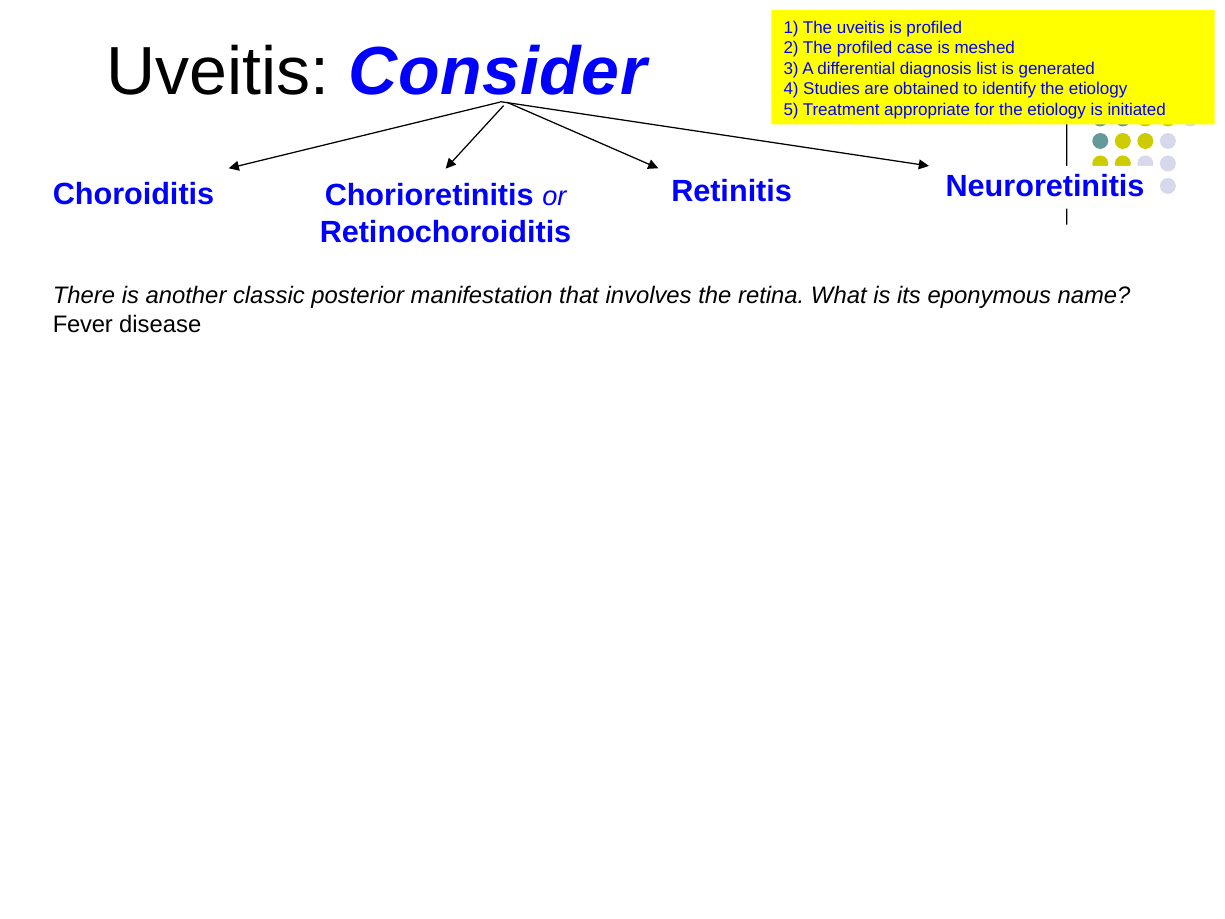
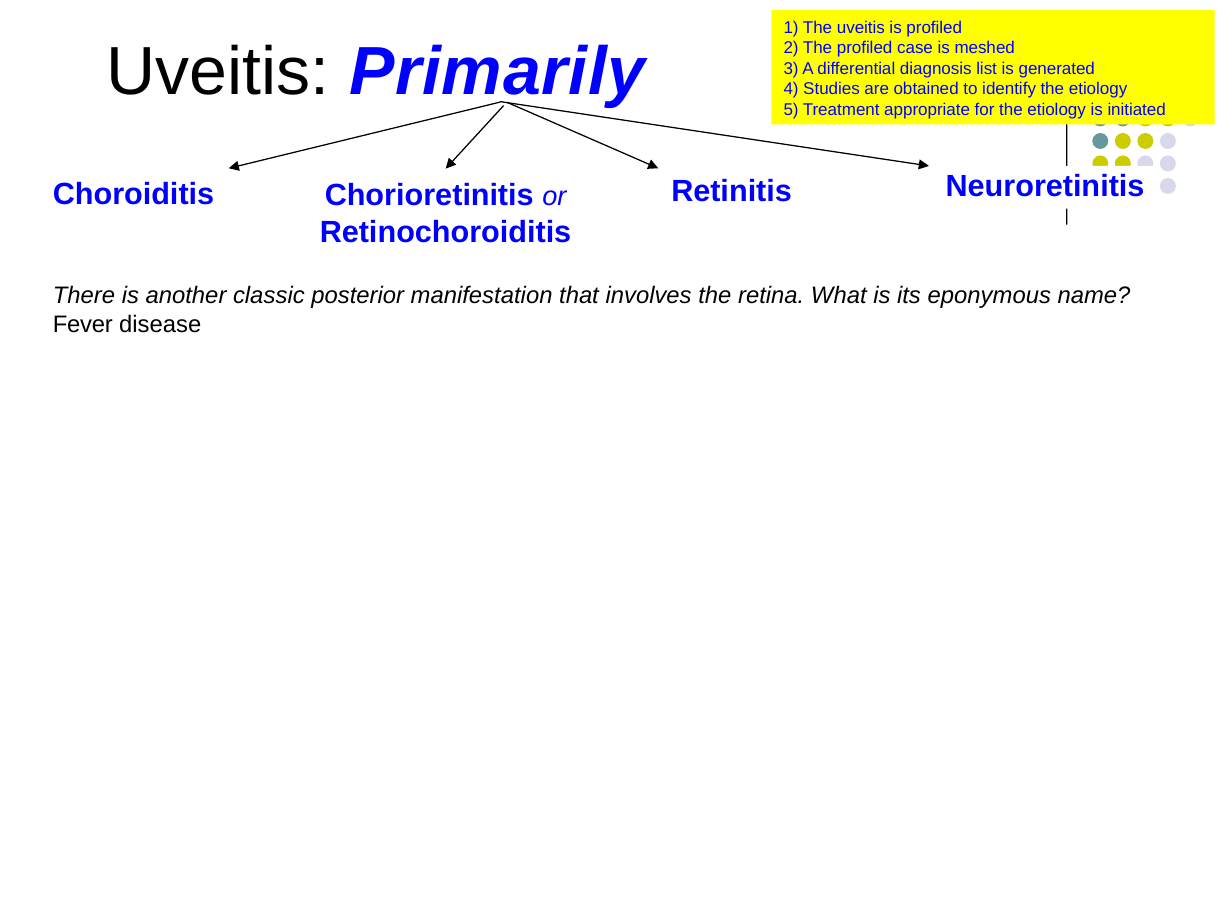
Consider: Consider -> Primarily
